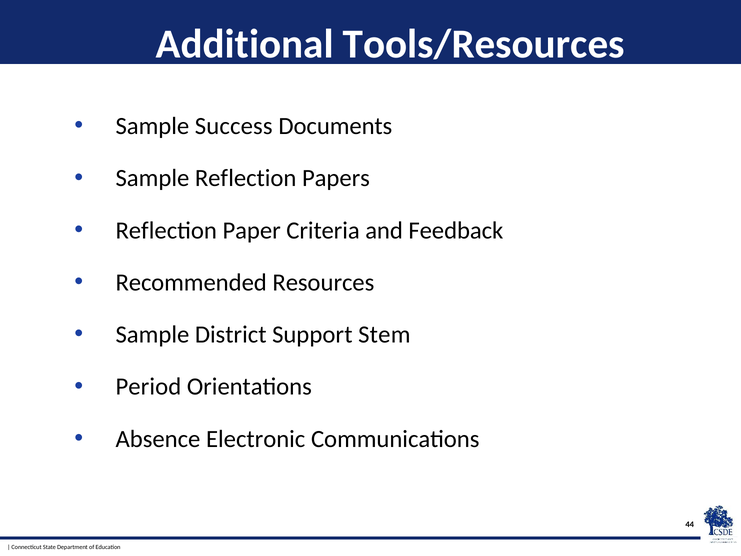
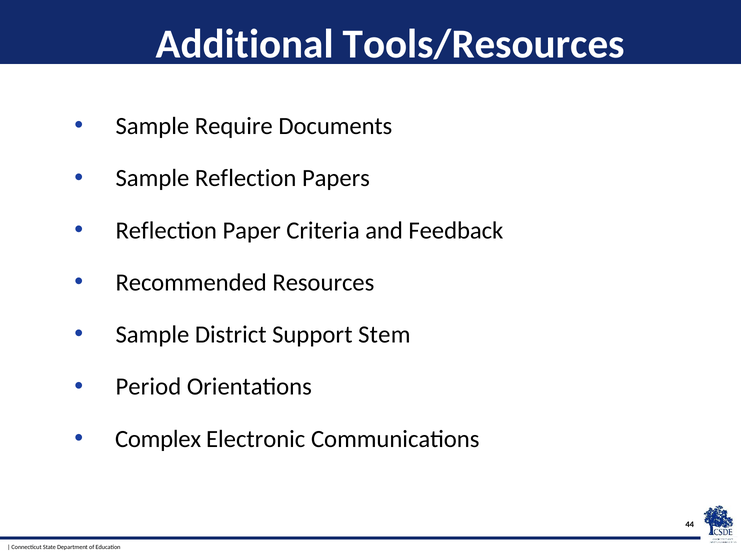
Success: Success -> Require
Absence: Absence -> Complex
